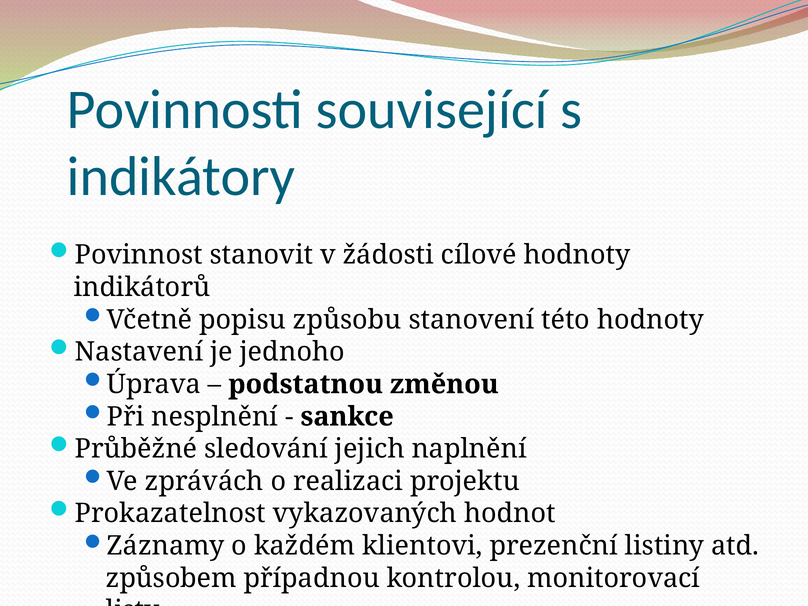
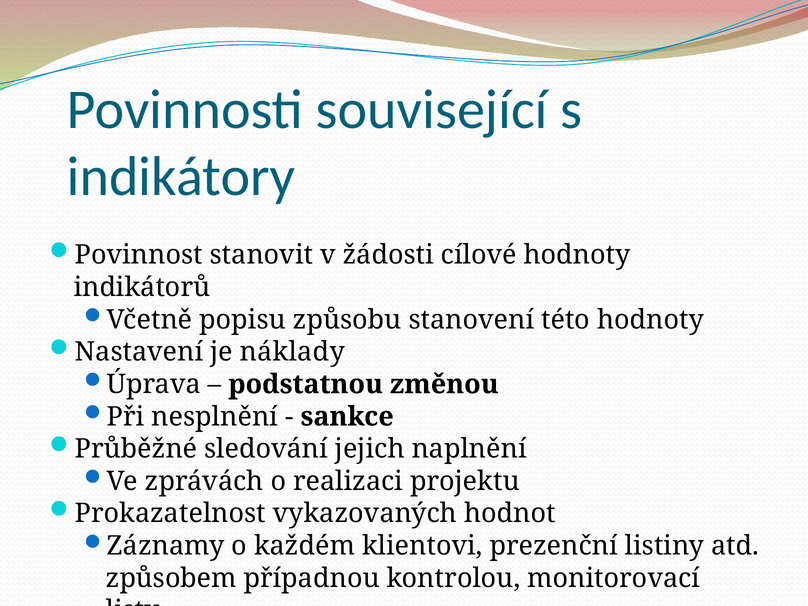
jednoho: jednoho -> náklady
